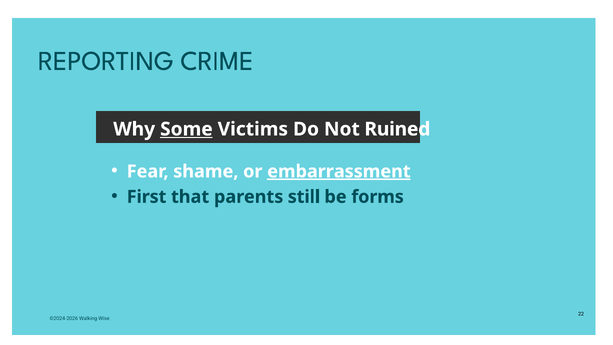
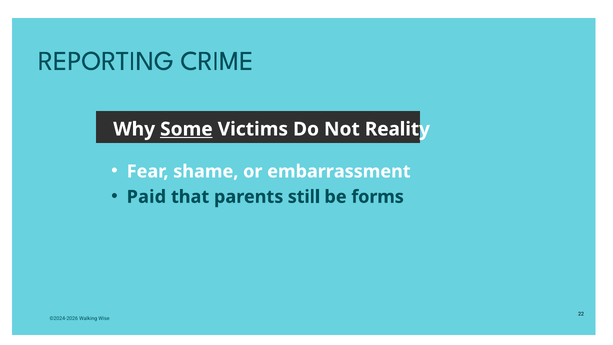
Ruined: Ruined -> Reality
embarrassment underline: present -> none
First: First -> Paid
